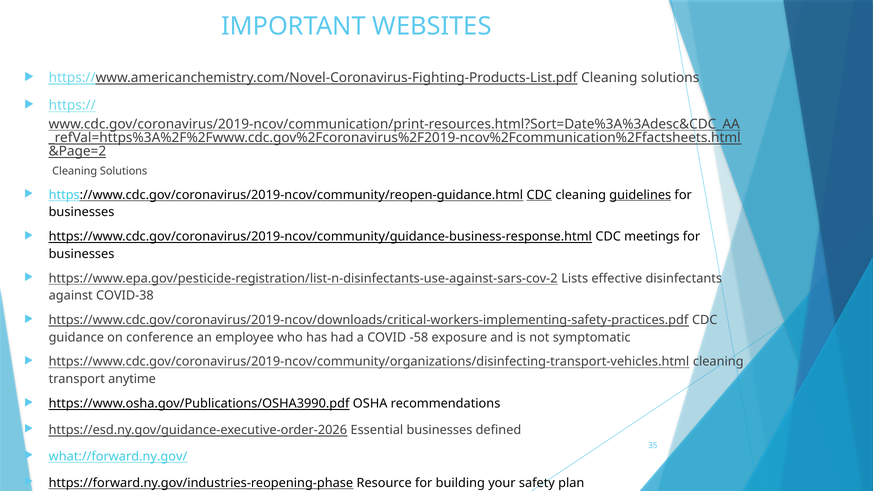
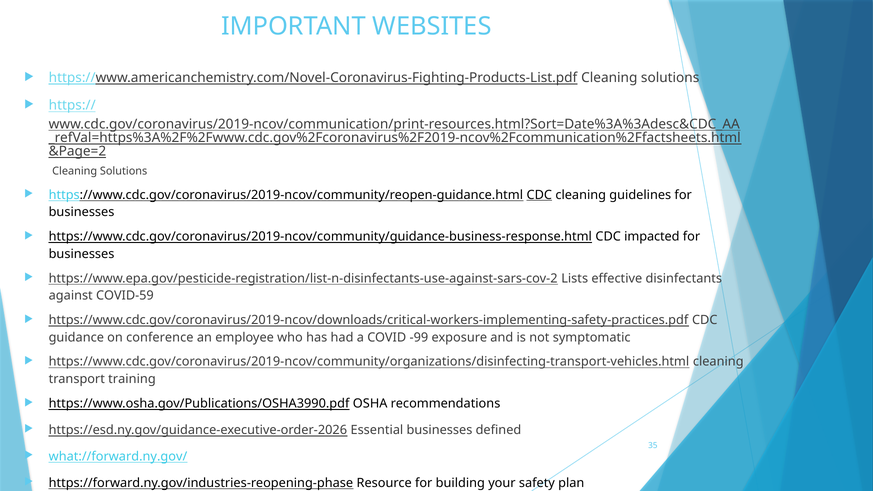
guidelines underline: present -> none
meetings: meetings -> impacted
COVID-38: COVID-38 -> COVID-59
-58: -58 -> -99
anytime: anytime -> training
